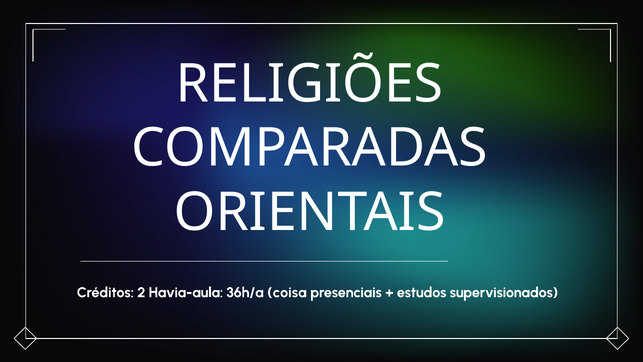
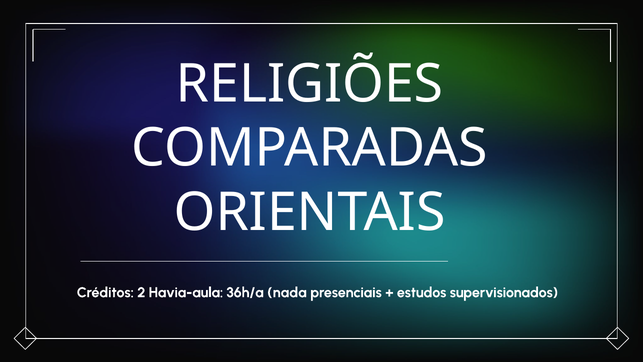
coisa: coisa -> nada
